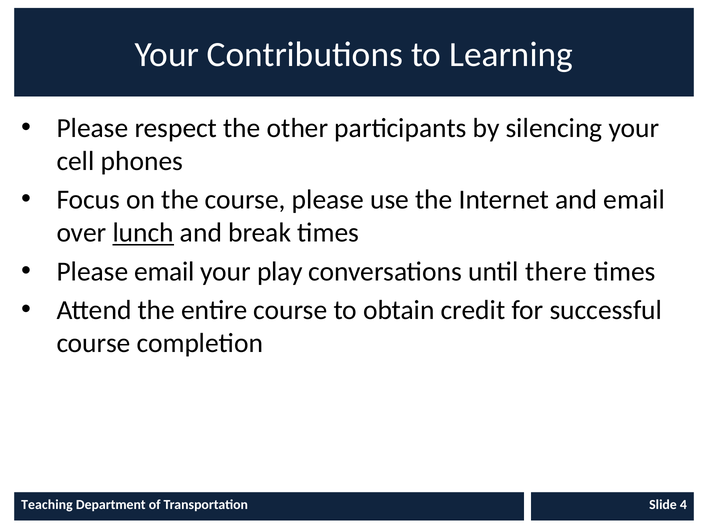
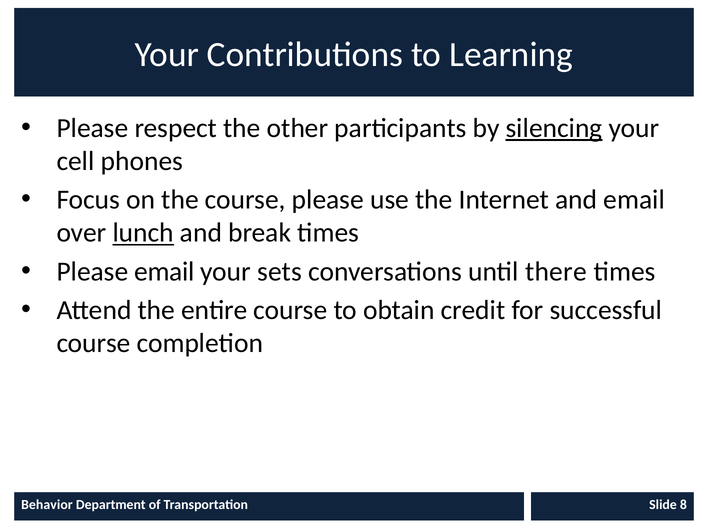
silencing underline: none -> present
play: play -> sets
Teaching: Teaching -> Behavior
4: 4 -> 8
